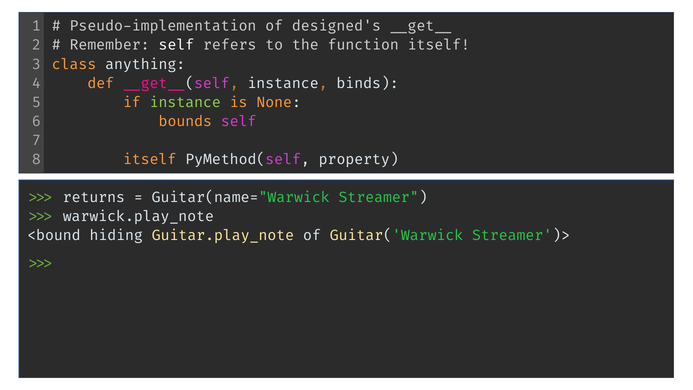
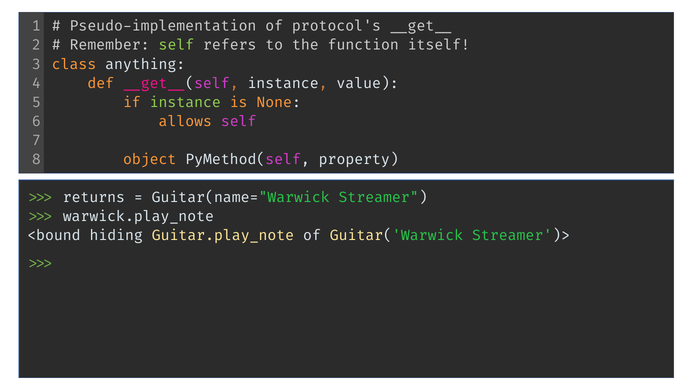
designed's: designed's -> protocol's
self at (176, 45) colour: white -> light green
binds: binds -> value
bounds: bounds -> allows
itself at (150, 160): itself -> object
